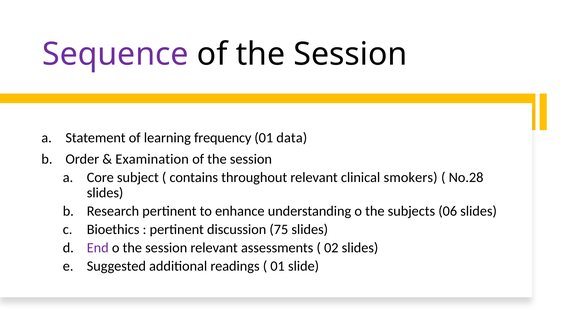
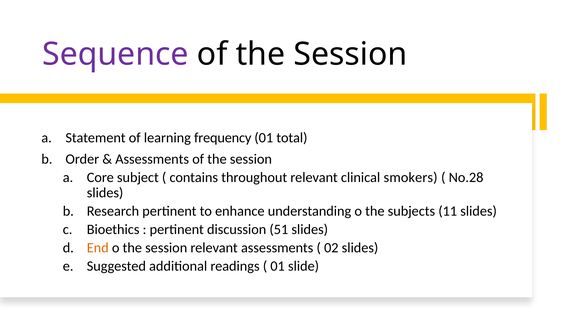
data: data -> total
Examination at (152, 159): Examination -> Assessments
06: 06 -> 11
75: 75 -> 51
End colour: purple -> orange
